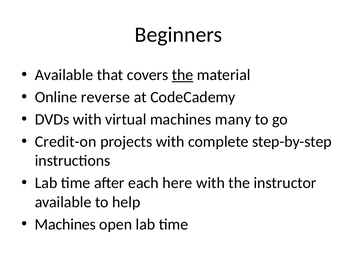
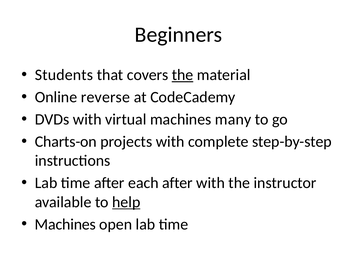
Available at (64, 75): Available -> Students
Credit-on: Credit-on -> Charts-on
each here: here -> after
help underline: none -> present
